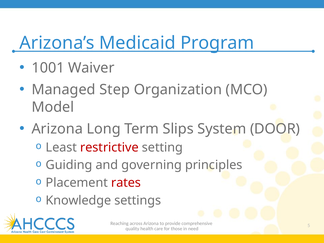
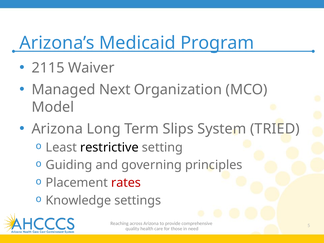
1001: 1001 -> 2115
Step: Step -> Next
DOOR: DOOR -> TRIED
restrictive colour: red -> black
